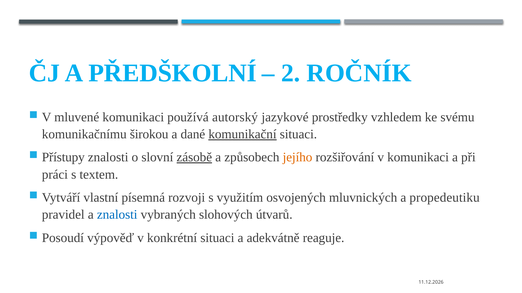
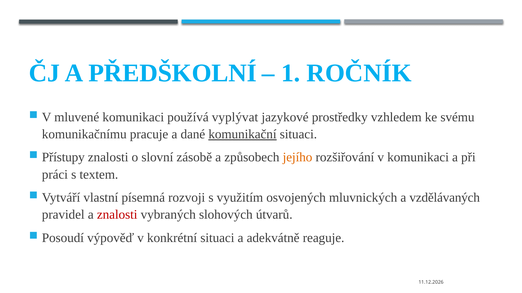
2: 2 -> 1
autorský: autorský -> vyplývat
širokou: širokou -> pracuje
zásobě underline: present -> none
propedeutiku: propedeutiku -> vzdělávaných
znalosti at (117, 215) colour: blue -> red
